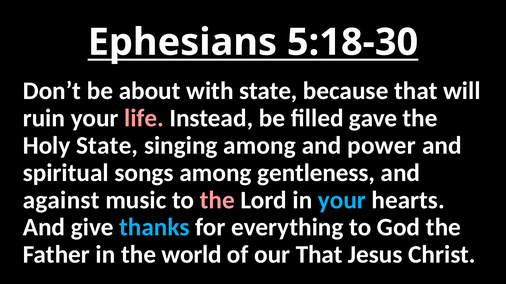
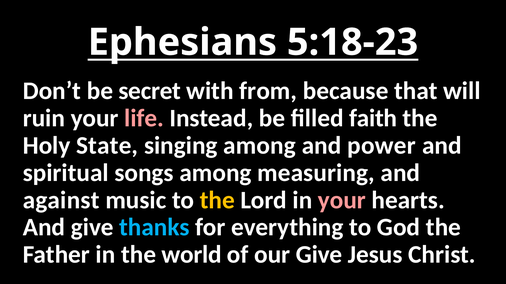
5:18-30: 5:18-30 -> 5:18-23
about: about -> secret
with state: state -> from
gave: gave -> faith
gentleness: gentleness -> measuring
the at (217, 200) colour: pink -> yellow
your at (342, 200) colour: light blue -> pink
our That: That -> Give
